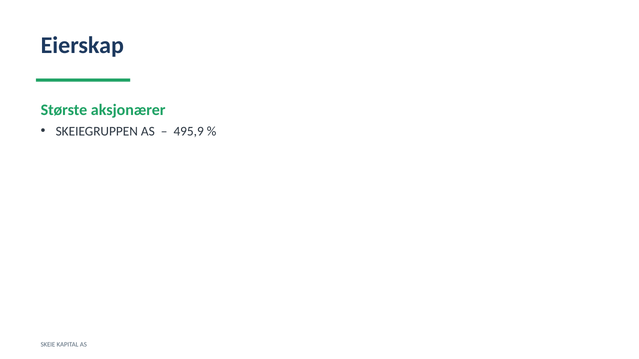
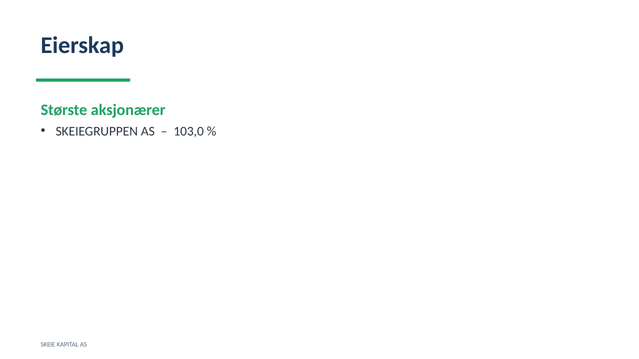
495,9: 495,9 -> 103,0
